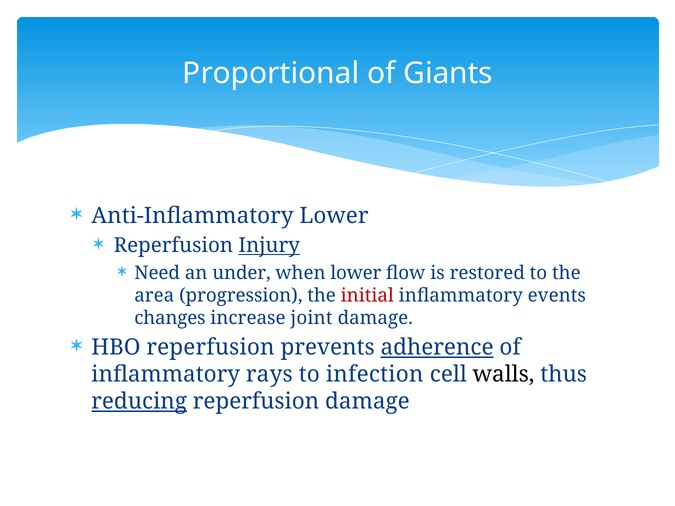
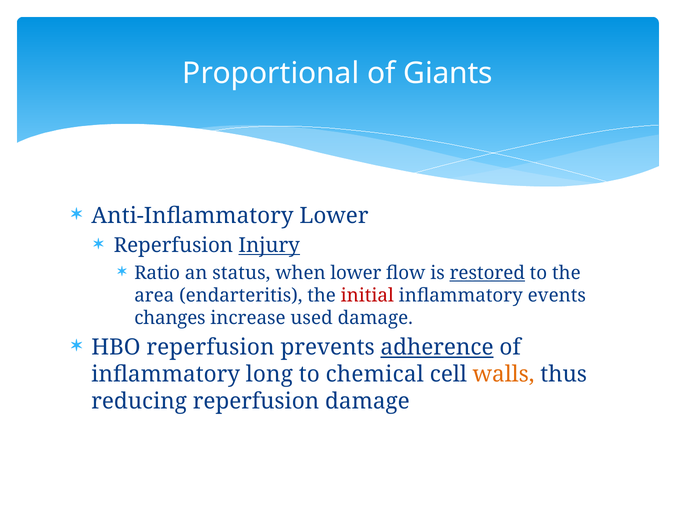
Need: Need -> Ratio
under: under -> status
restored underline: none -> present
progression: progression -> endarteritis
joint: joint -> used
rays: rays -> long
infection: infection -> chemical
walls colour: black -> orange
reducing underline: present -> none
